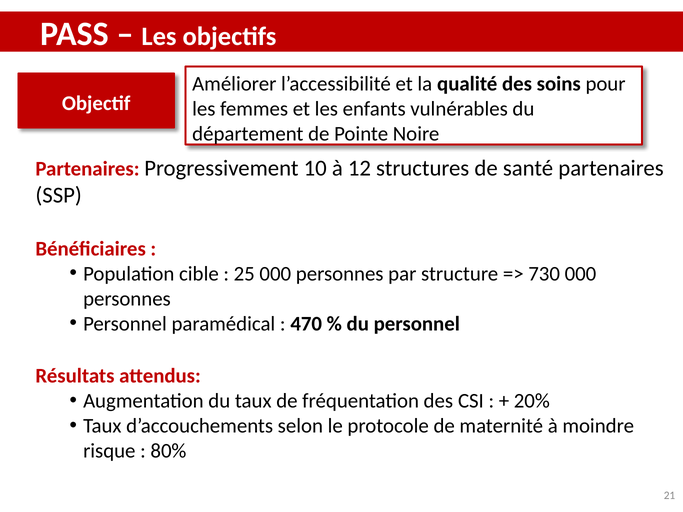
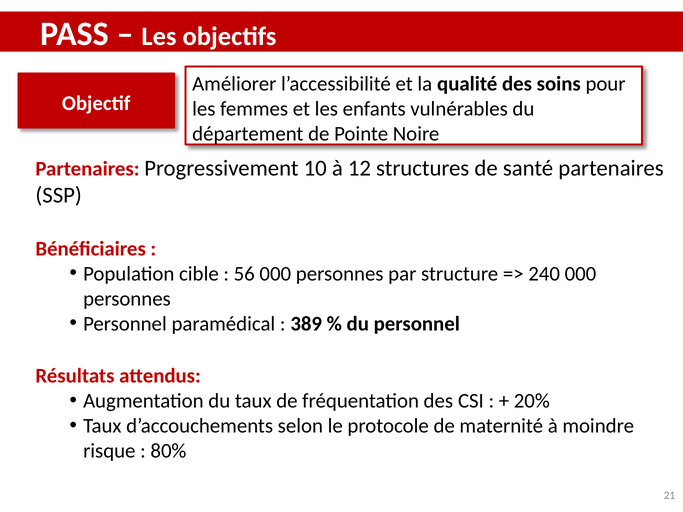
25: 25 -> 56
730: 730 -> 240
470: 470 -> 389
